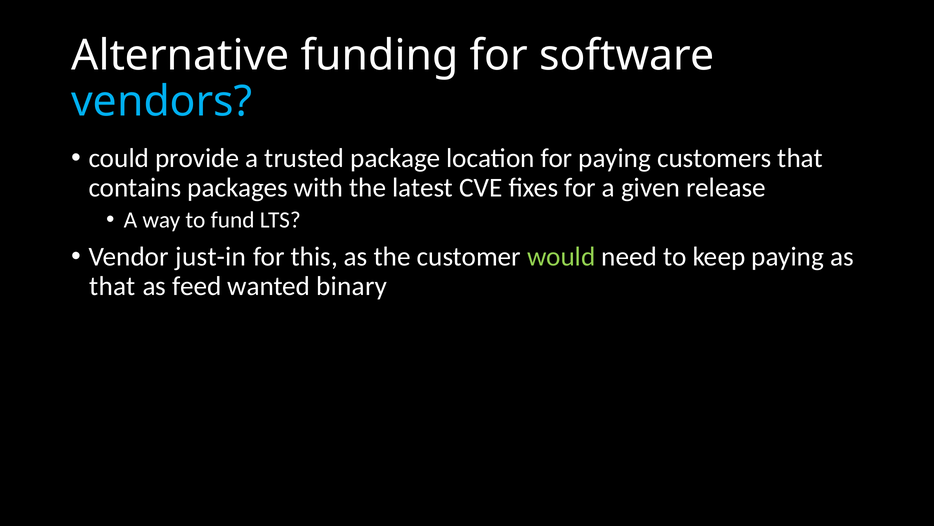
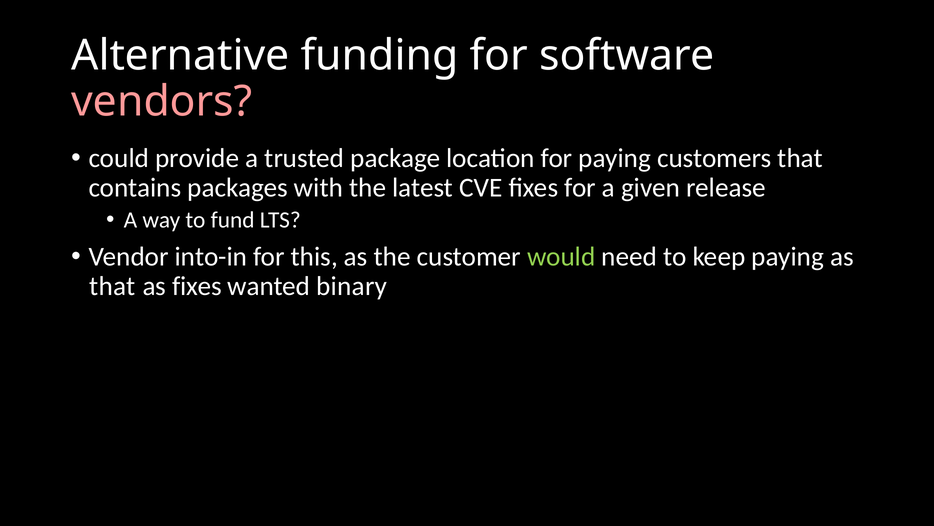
vendors colour: light blue -> pink
just-in: just-in -> into-in
as feed: feed -> fixes
